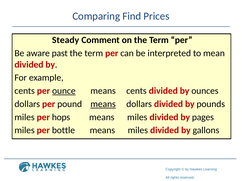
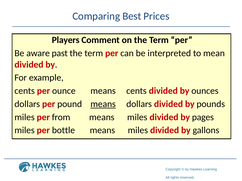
Find: Find -> Best
Steady: Steady -> Players
ounce underline: present -> none
hops: hops -> from
